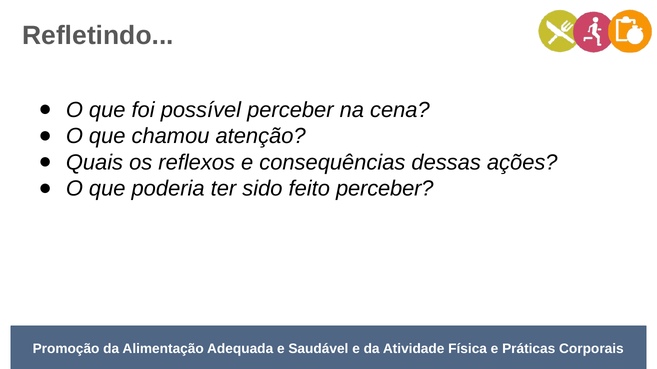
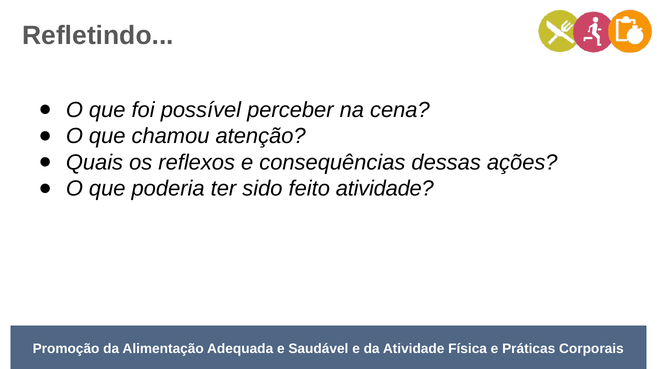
feito perceber: perceber -> atividade
